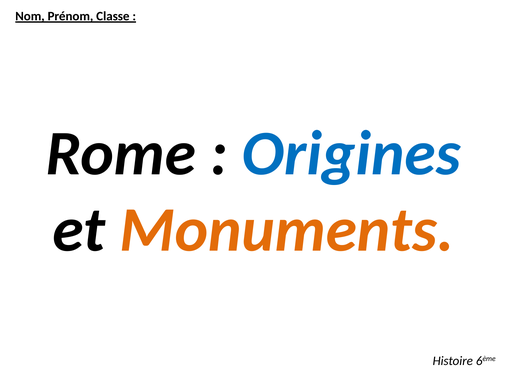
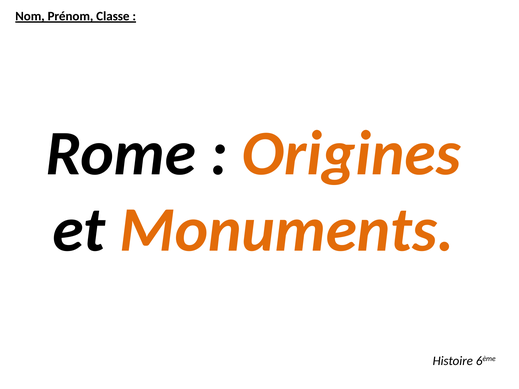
Origines colour: blue -> orange
